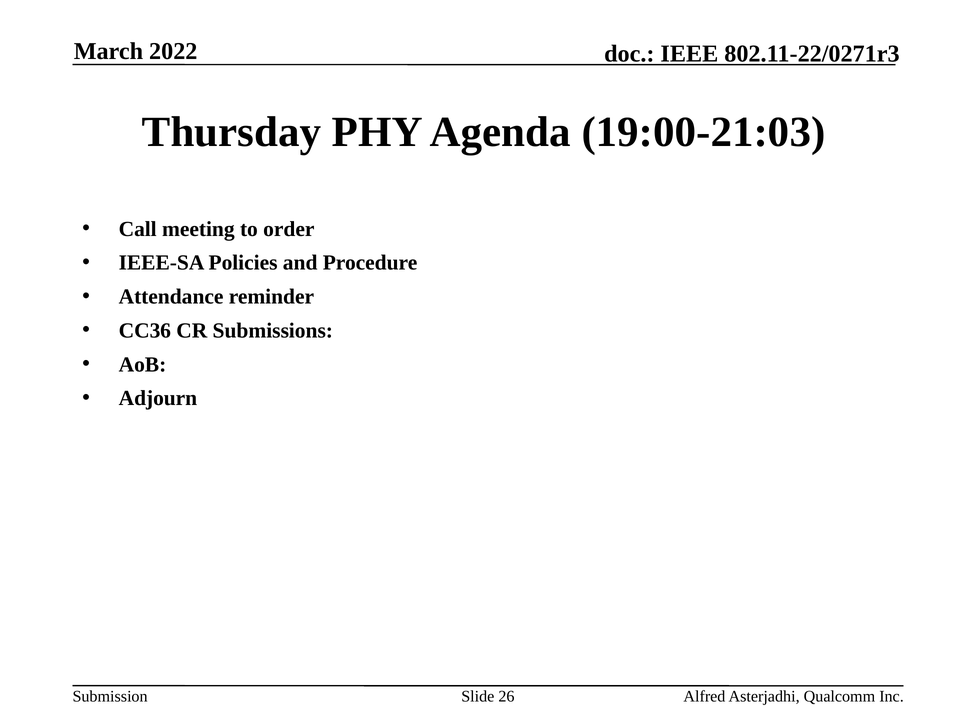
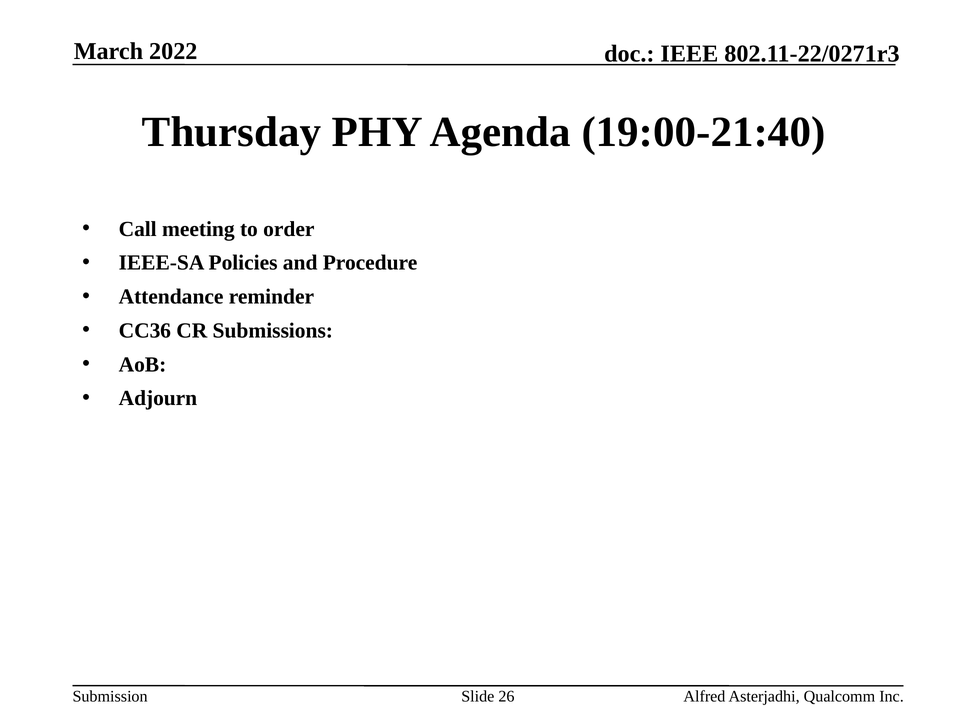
19:00-21:03: 19:00-21:03 -> 19:00-21:40
